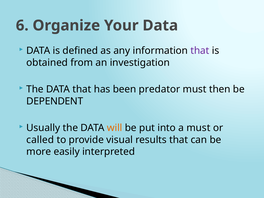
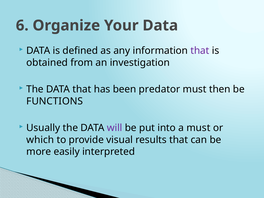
DEPENDENT: DEPENDENT -> FUNCTIONS
will colour: orange -> purple
called: called -> which
